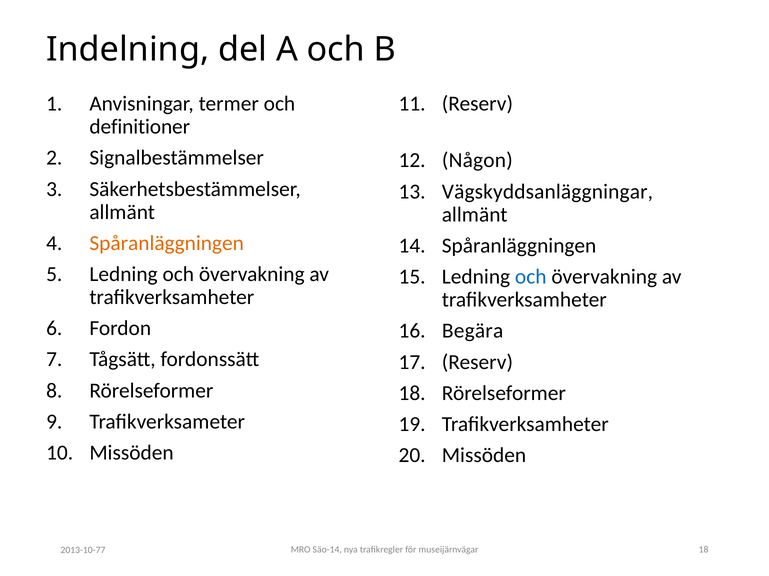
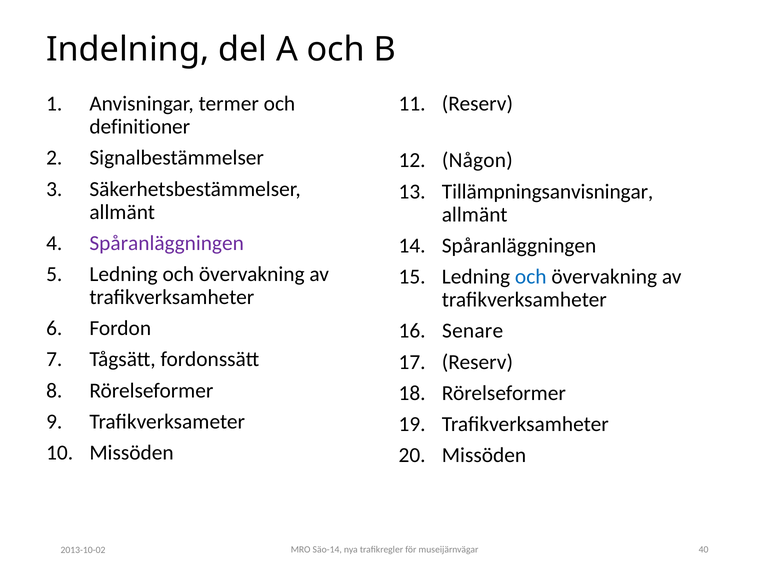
Vägskyddsanläggningar: Vägskyddsanläggningar -> Tillämpningsanvisningar
Spåranläggningen at (167, 243) colour: orange -> purple
Begära: Begära -> Senare
museijärnvägar 18: 18 -> 40
2013-10-77: 2013-10-77 -> 2013-10-02
